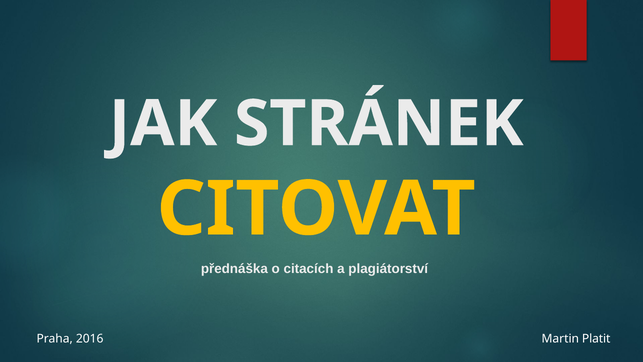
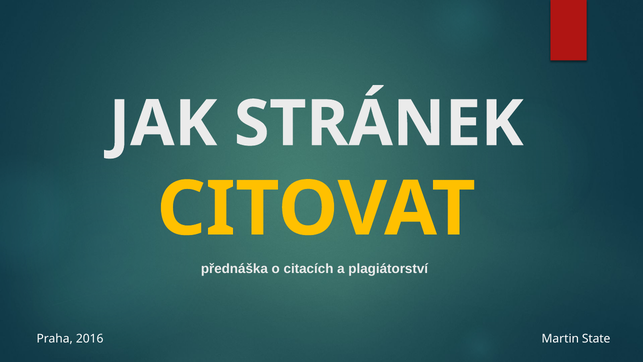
Platit: Platit -> State
